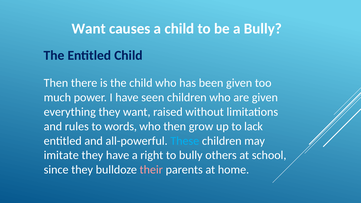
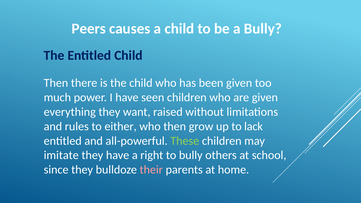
Want at (89, 29): Want -> Peers
words: words -> either
These colour: light blue -> light green
